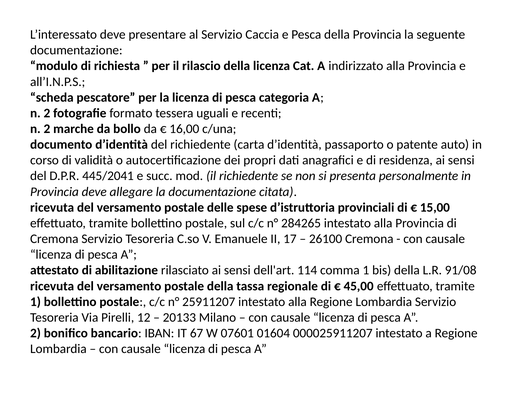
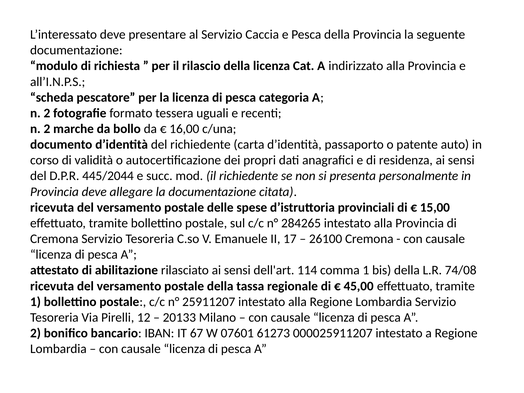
445/2041: 445/2041 -> 445/2044
91/08: 91/08 -> 74/08
01604: 01604 -> 61273
